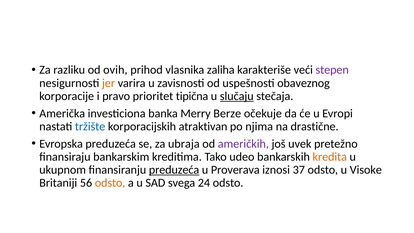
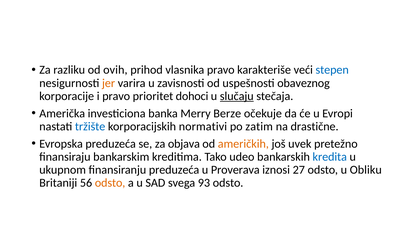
vlasnika zaliha: zaliha -> pravo
stepen colour: purple -> blue
tipična: tipična -> dohoci
atraktivan: atraktivan -> normativi
njima: njima -> zatim
ubraja: ubraja -> objava
američkih colour: purple -> orange
kredita colour: orange -> blue
preduzeća at (174, 170) underline: present -> none
37: 37 -> 27
Visoke: Visoke -> Obliku
24: 24 -> 93
